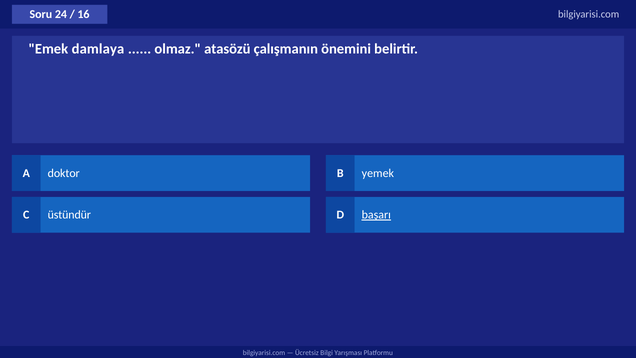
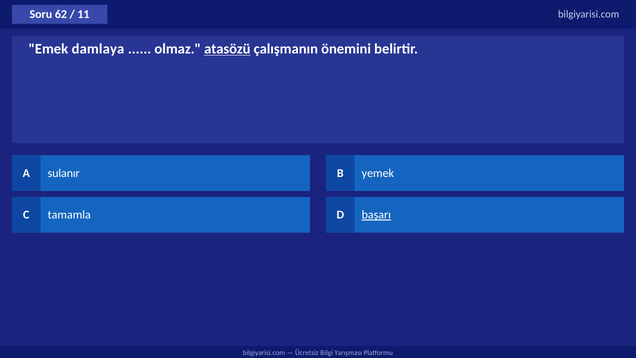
24: 24 -> 62
16: 16 -> 11
atasözü underline: none -> present
doktor: doktor -> sulanır
üstündür: üstündür -> tamamla
